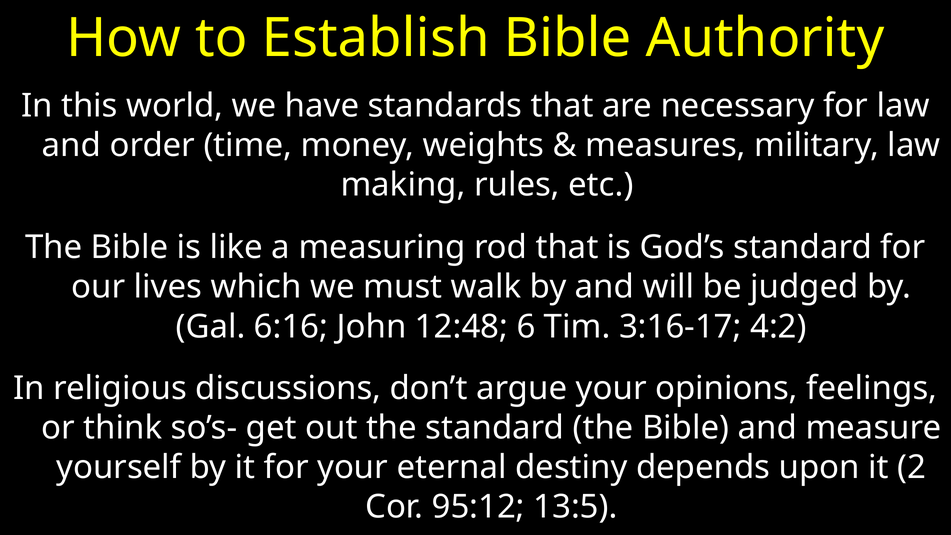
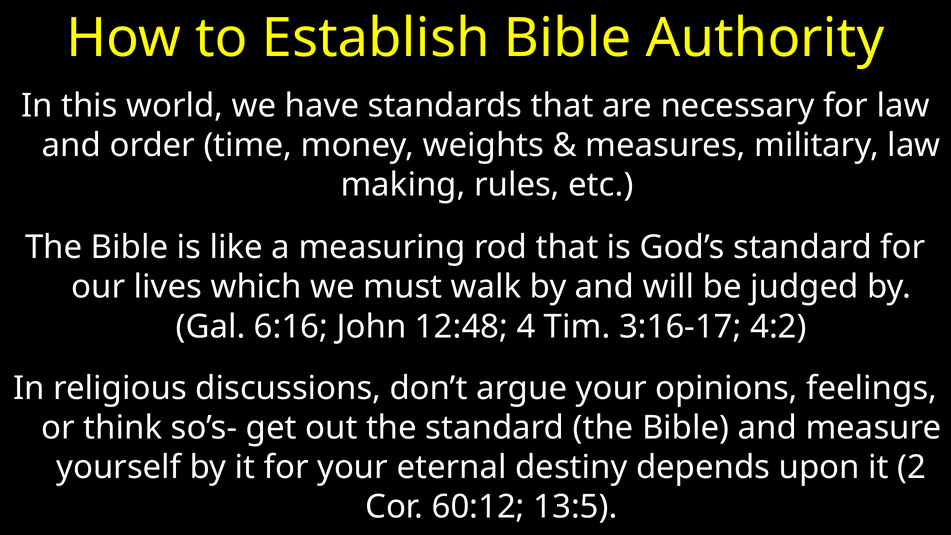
6: 6 -> 4
95:12: 95:12 -> 60:12
